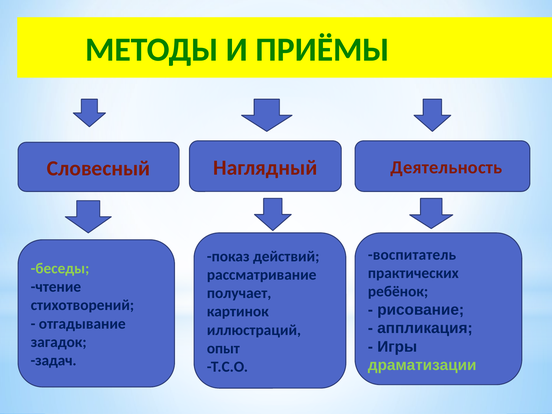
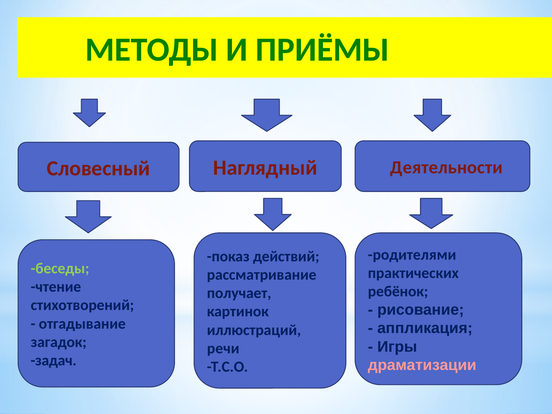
Деятельность: Деятельность -> Деятельности
воспитатель: воспитатель -> родителями
опыт: опыт -> речи
драматизации colour: light green -> pink
